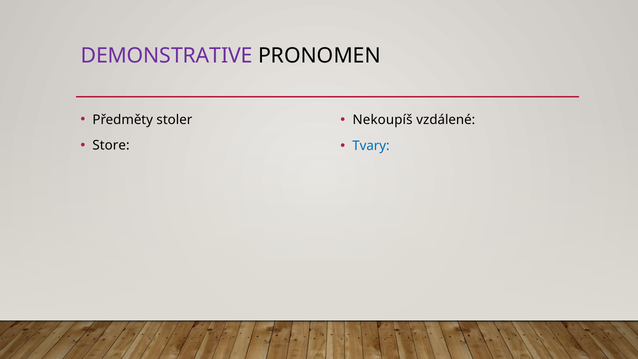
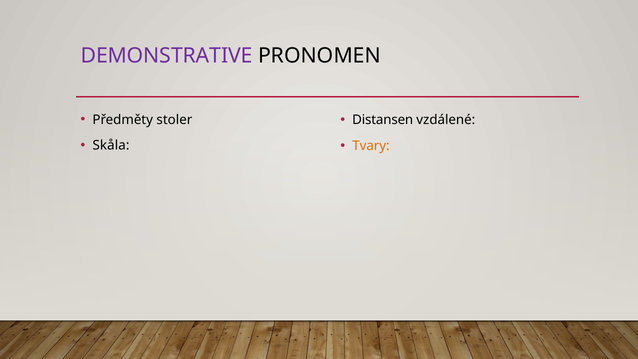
Nekoupíš: Nekoupíš -> Distansen
Store: Store -> Skåla
Tvary colour: blue -> orange
